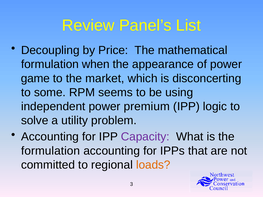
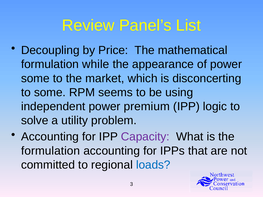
when: when -> while
game at (35, 78): game -> some
loads colour: orange -> blue
